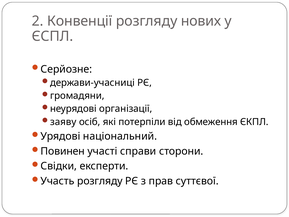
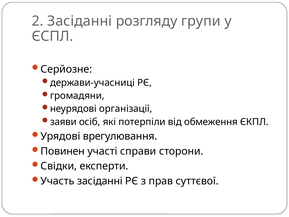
2 Конвенції: Конвенції -> Засіданні
нових: нових -> групи
заяву: заяву -> заяви
національний: національний -> врегулювання
Участь розгляду: розгляду -> засіданні
